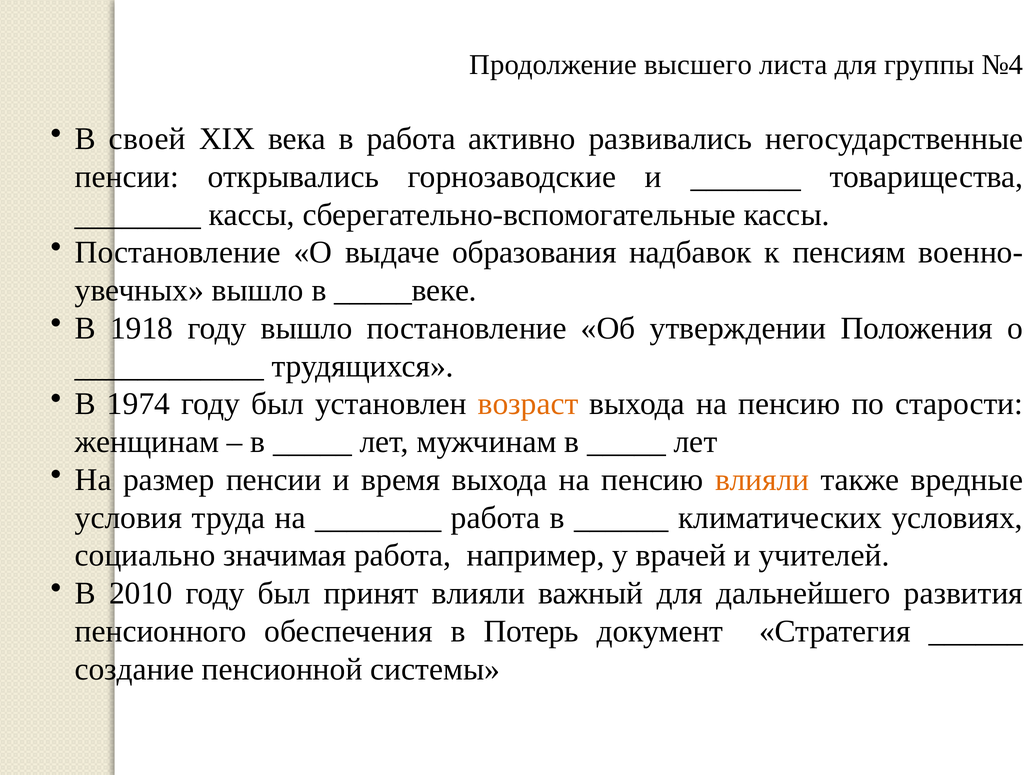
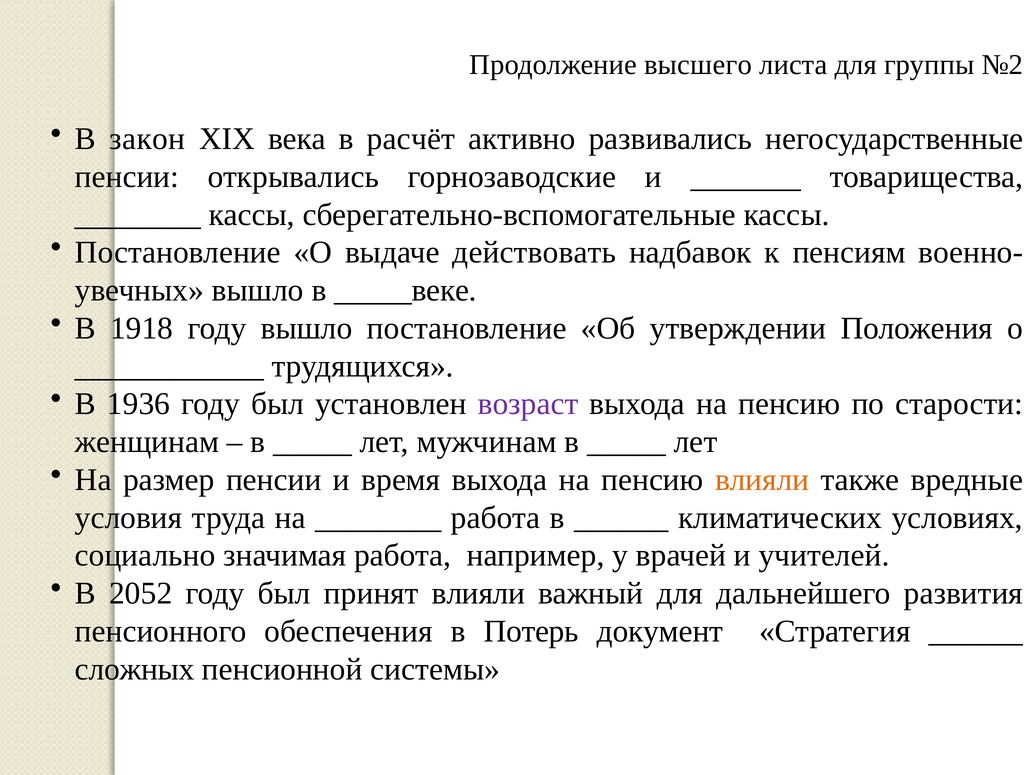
№4: №4 -> №2
своей: своей -> закон
в работа: работа -> расчёт
образования: образования -> действовать
1974: 1974 -> 1936
возраст colour: orange -> purple
2010: 2010 -> 2052
создание: создание -> сложных
